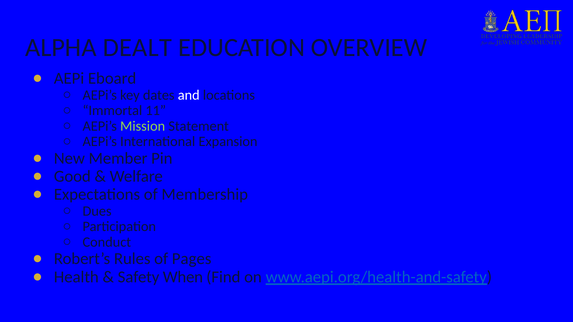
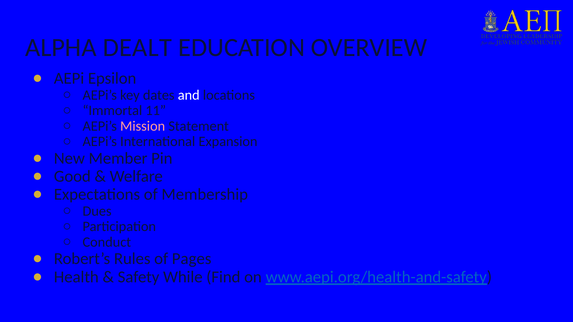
Eboard: Eboard -> Epsilon
Mission colour: light green -> pink
When: When -> While
